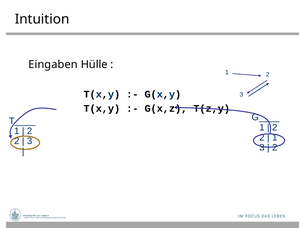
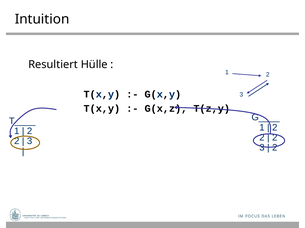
Eingaben: Eingaben -> Resultiert
1 at (275, 138): 1 -> 2
